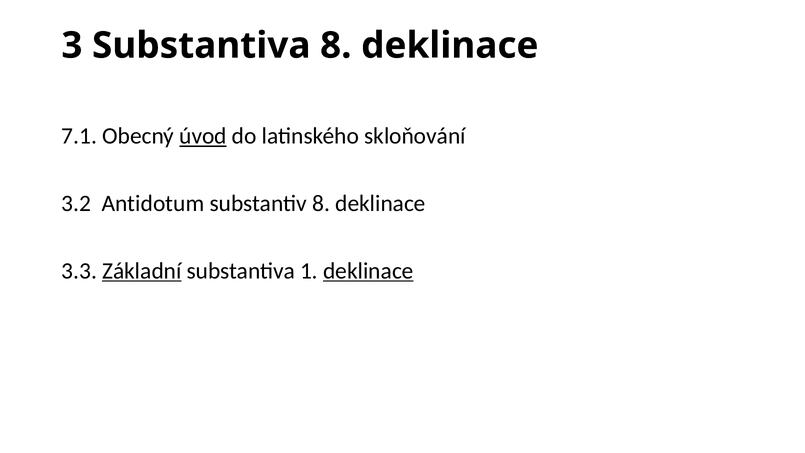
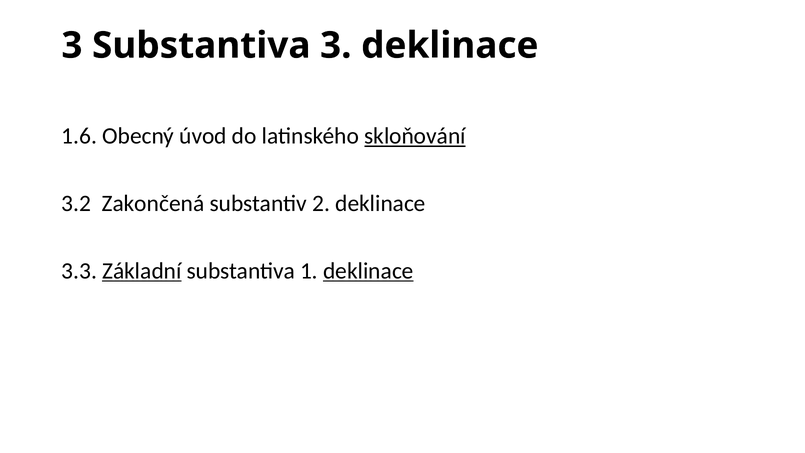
Substantiva 8: 8 -> 3
7.1: 7.1 -> 1.6
úvod underline: present -> none
skloňování underline: none -> present
Antidotum: Antidotum -> Zakončená
substantiv 8: 8 -> 2
